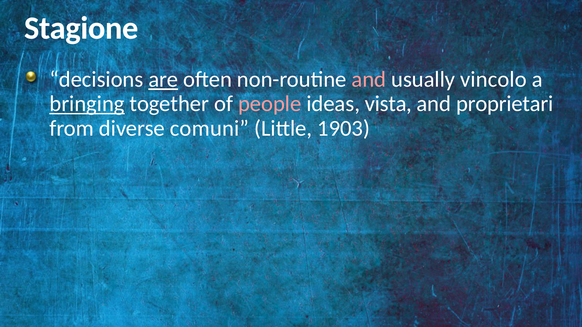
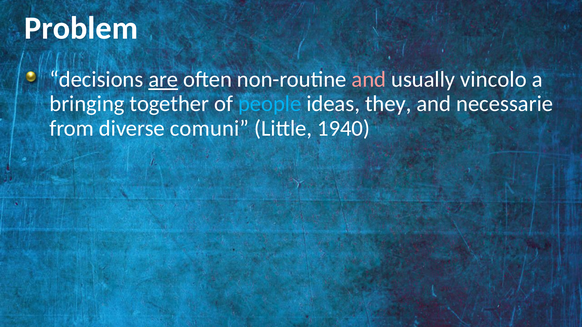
Stagione: Stagione -> Problem
bringing underline: present -> none
people colour: pink -> light blue
vista: vista -> they
proprietari: proprietari -> necessarie
1903: 1903 -> 1940
